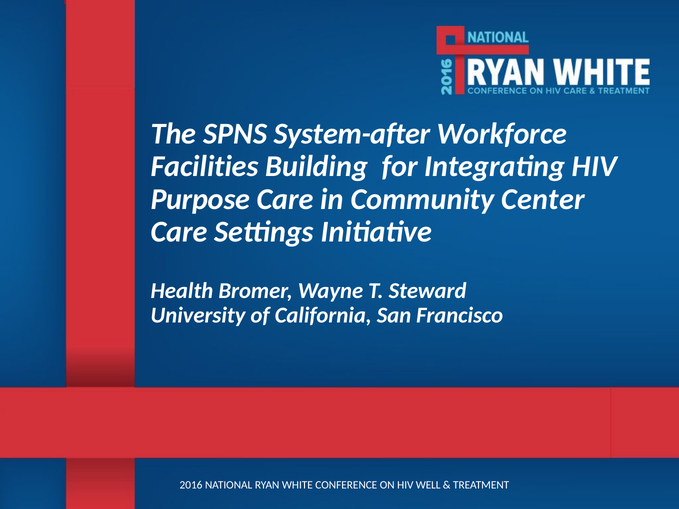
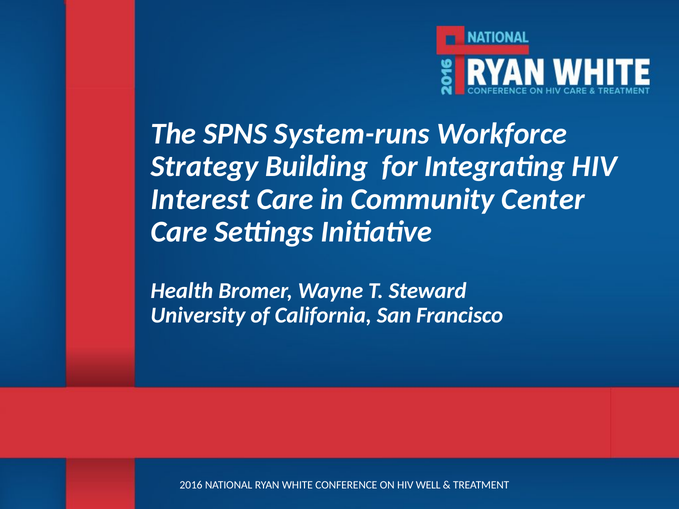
System-after: System-after -> System-runs
Facilities: Facilities -> Strategy
Purpose: Purpose -> Interest
